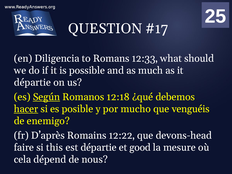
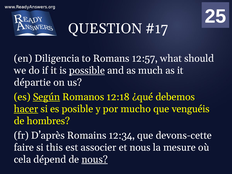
12:33: 12:33 -> 12:57
possible underline: none -> present
enemigo: enemigo -> hombres
12:22: 12:22 -> 12:34
devons-head: devons-head -> devons-cette
est départie: départie -> associer
et good: good -> nous
nous at (95, 159) underline: none -> present
